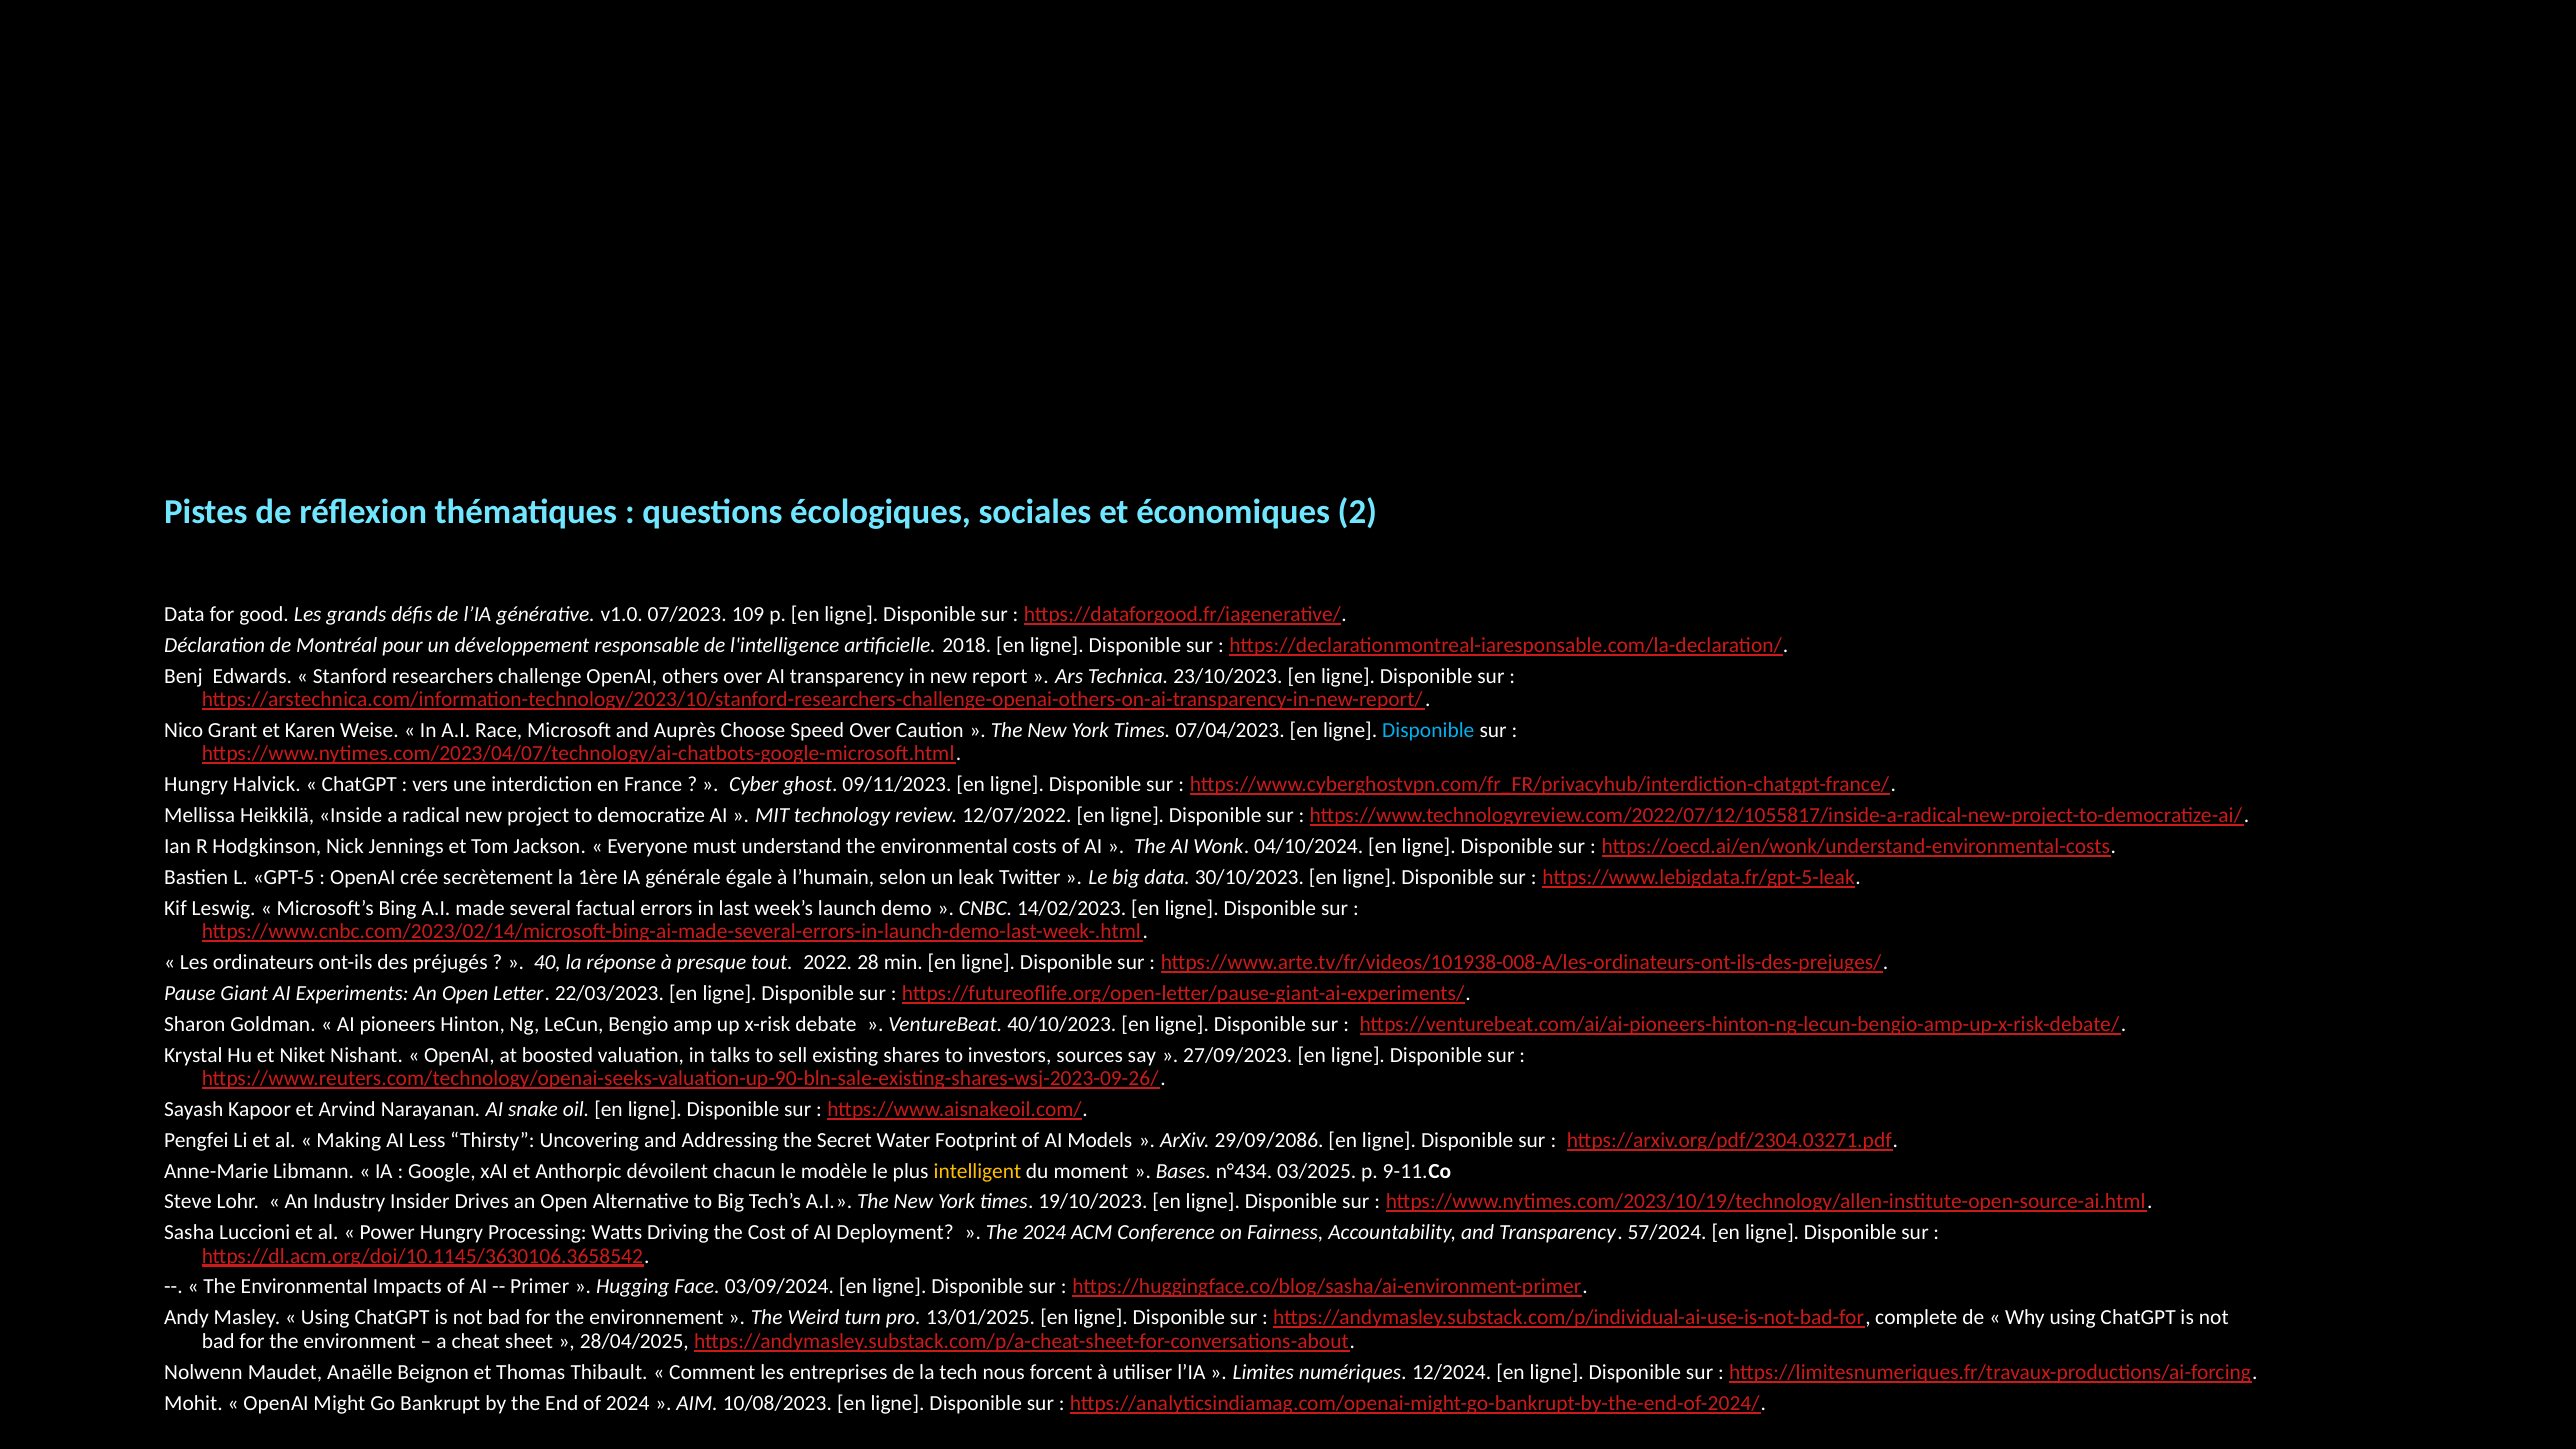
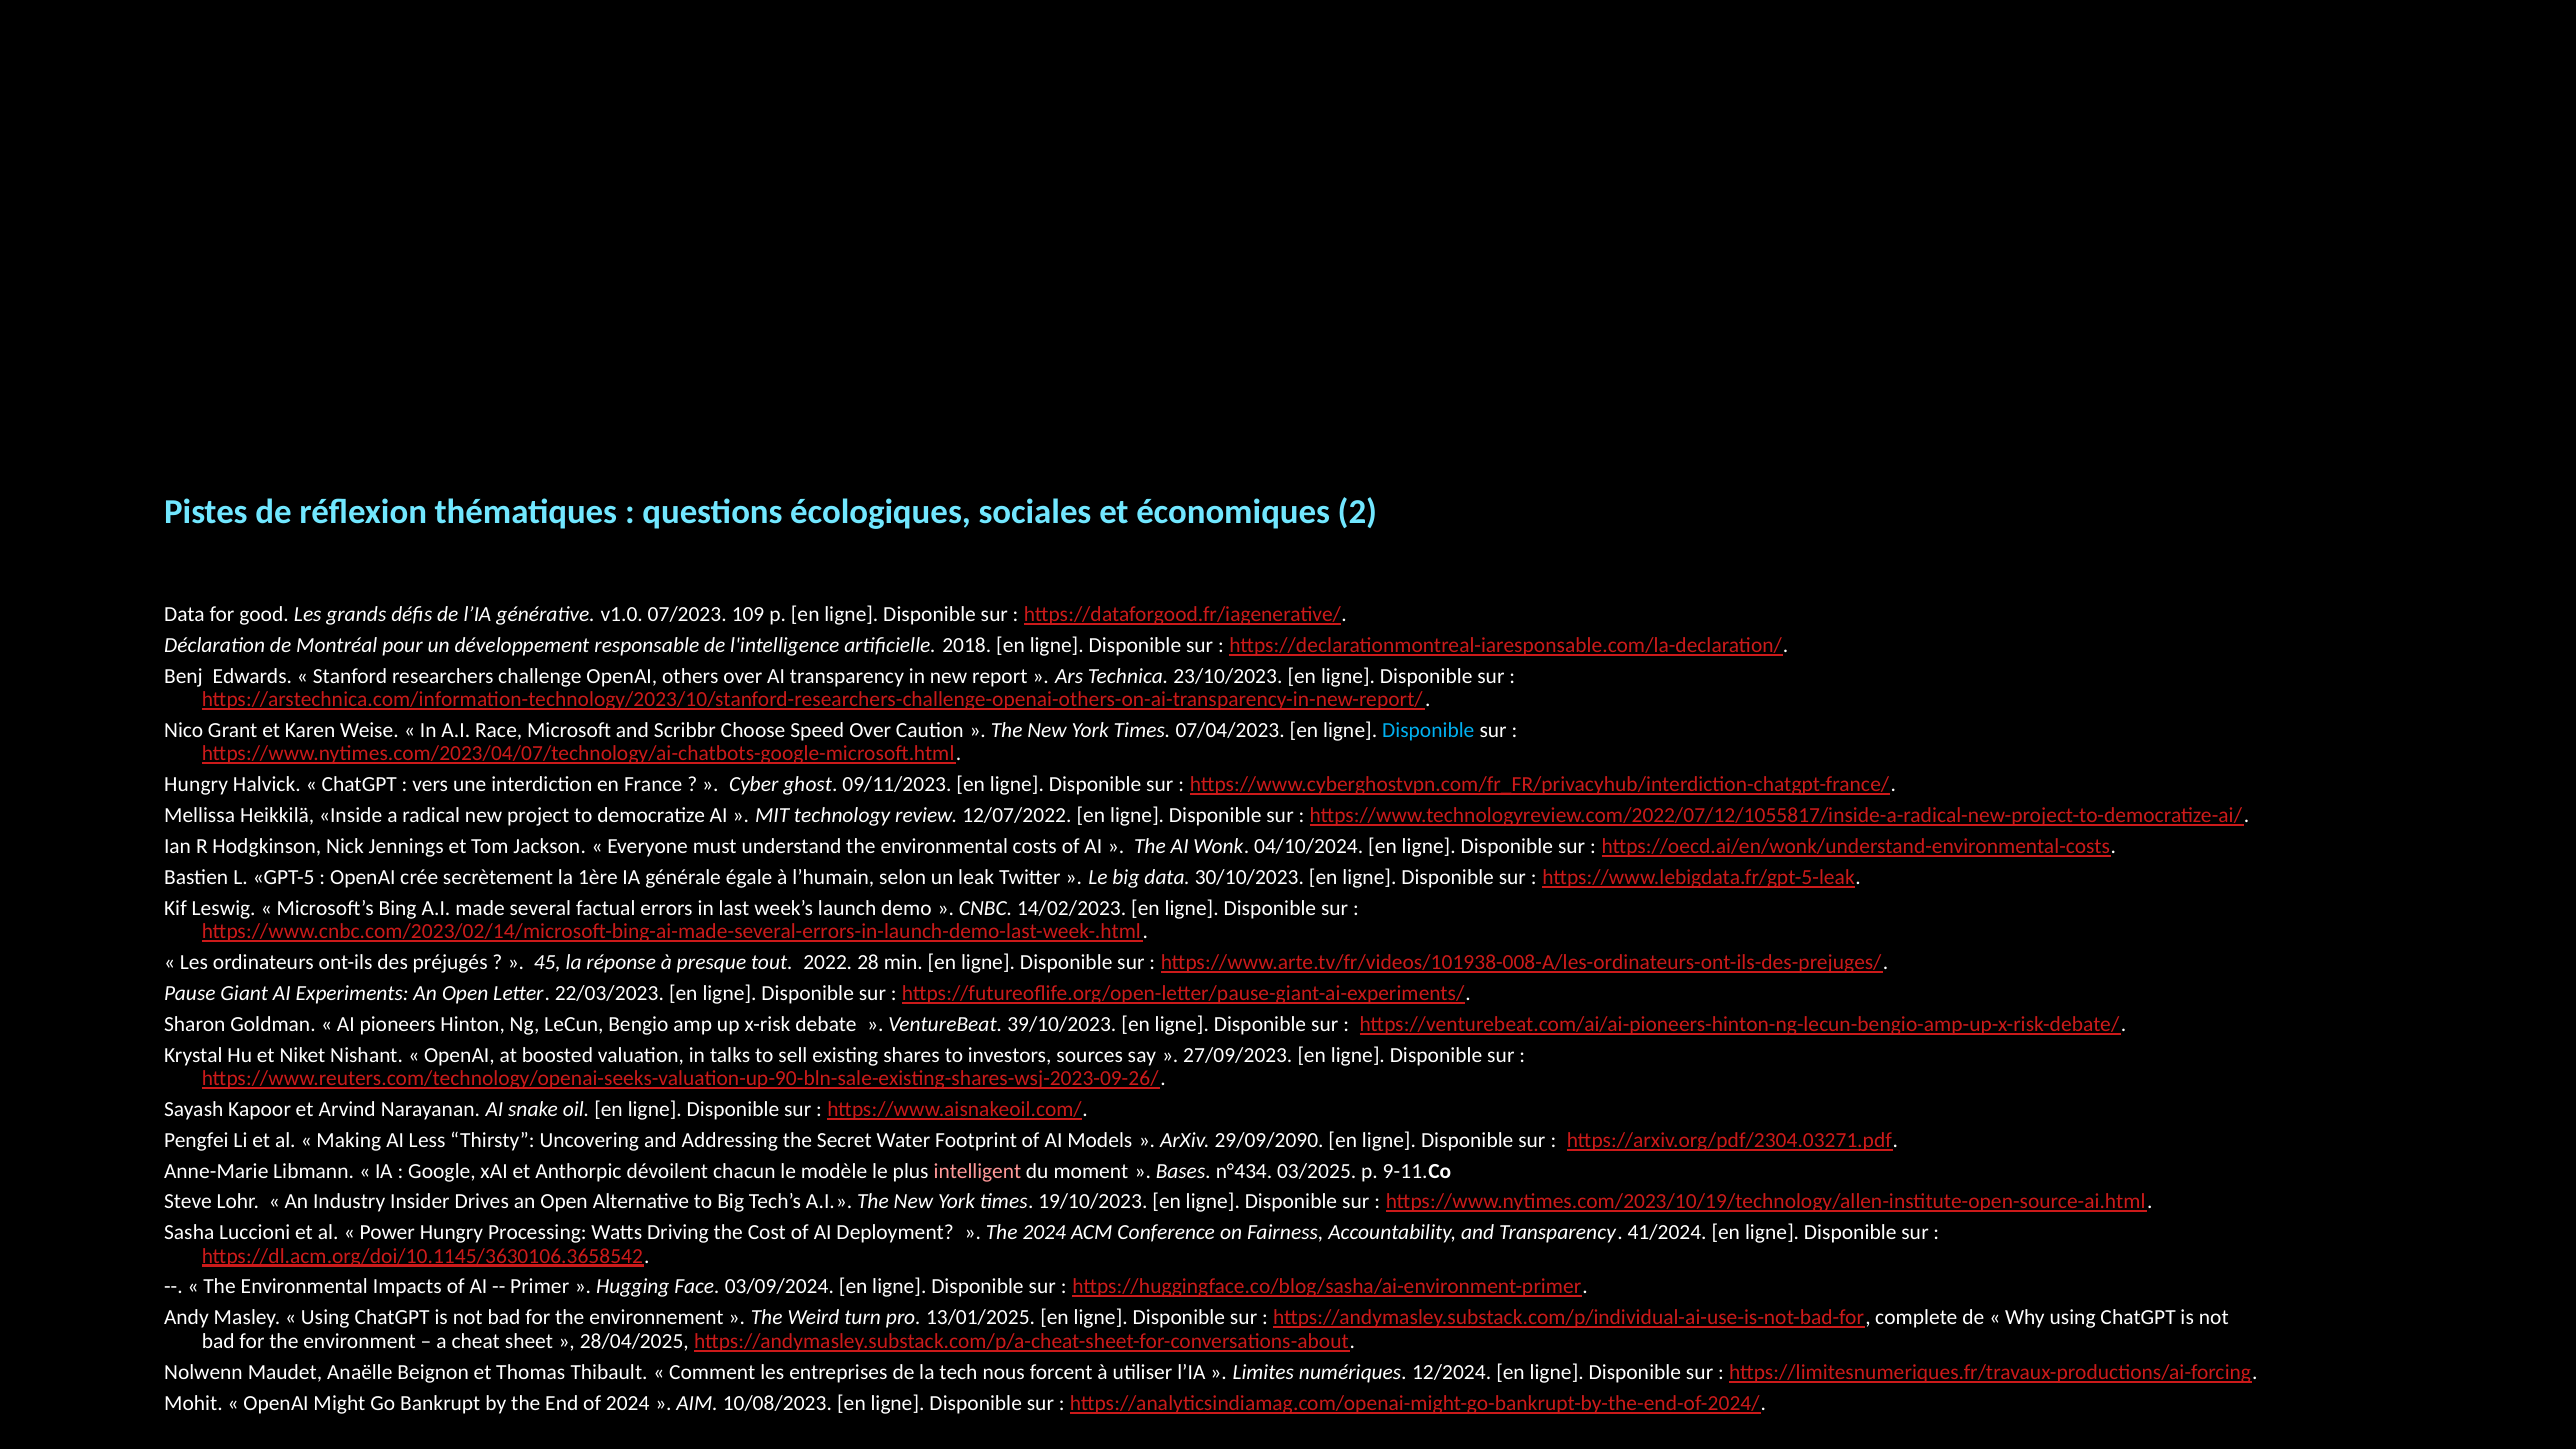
Auprès: Auprès -> Scribbr
40: 40 -> 45
40/10/2023: 40/10/2023 -> 39/10/2023
29/09/2086: 29/09/2086 -> 29/09/2090
intelligent colour: yellow -> pink
57/2024: 57/2024 -> 41/2024
